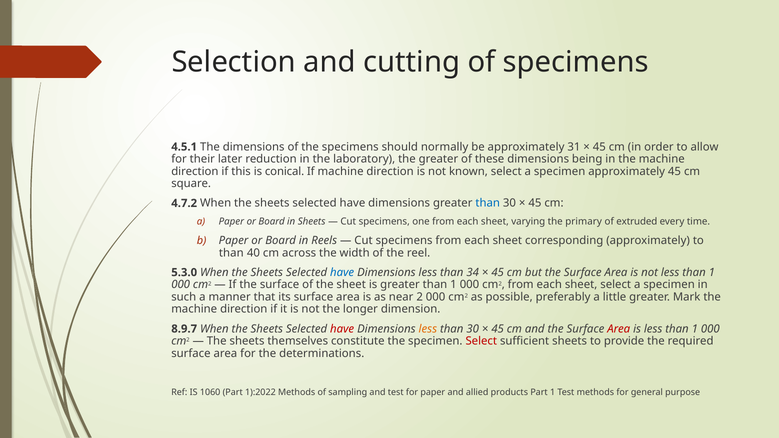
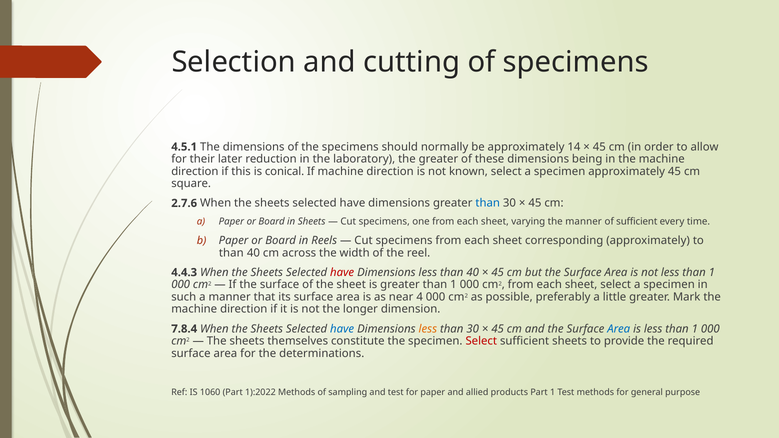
31: 31 -> 14
4.7.2: 4.7.2 -> 2.7.6
the primary: primary -> manner
of extruded: extruded -> sufficient
5.3.0: 5.3.0 -> 4.4.3
have at (342, 273) colour: blue -> red
less than 34: 34 -> 40
2: 2 -> 4
8.9.7: 8.9.7 -> 7.8.4
have at (342, 329) colour: red -> blue
Area at (619, 329) colour: red -> blue
